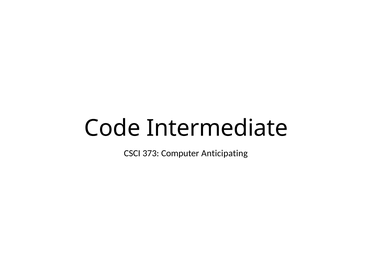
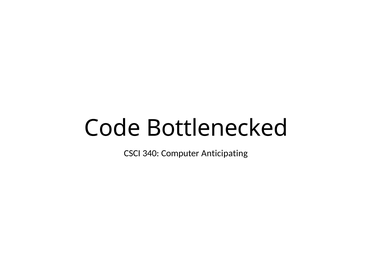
Intermediate: Intermediate -> Bottlenecked
373: 373 -> 340
